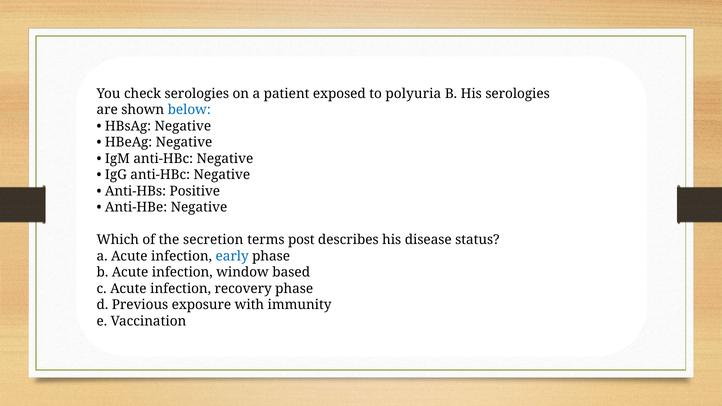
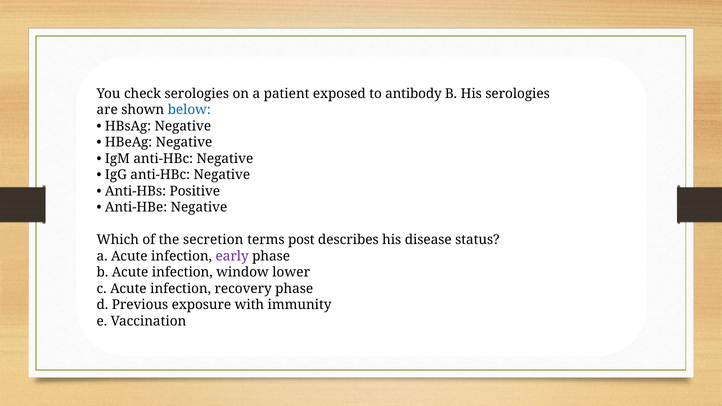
polyuria: polyuria -> antibody
early colour: blue -> purple
based: based -> lower
